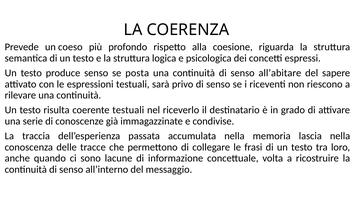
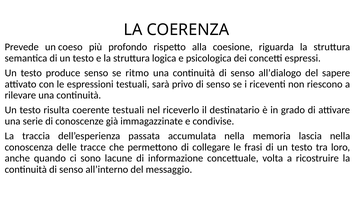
posta: posta -> ritmo
all’abitare: all’abitare -> all’dialogo
